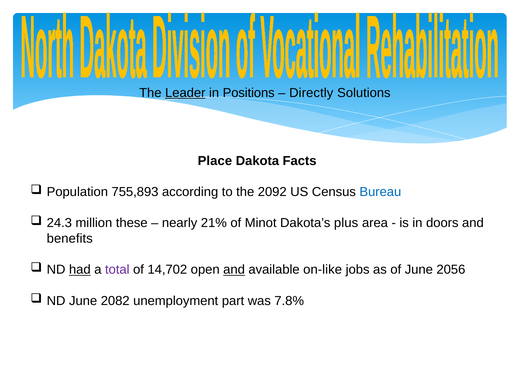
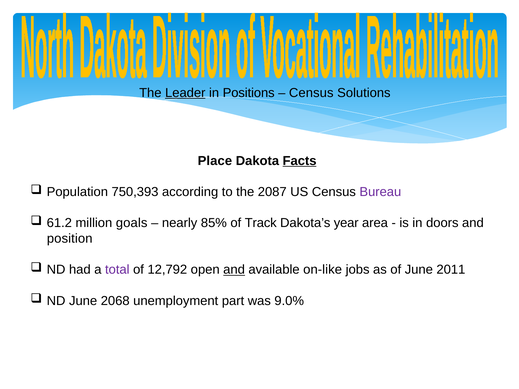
Directly at (311, 93): Directly -> Census
Facts underline: none -> present
755,893: 755,893 -> 750,393
2092: 2092 -> 2087
Bureau colour: blue -> purple
24.3: 24.3 -> 61.2
these: these -> goals
21%: 21% -> 85%
Minot: Minot -> Track
plus: plus -> year
benefits: benefits -> position
had underline: present -> none
14,702: 14,702 -> 12,792
2056: 2056 -> 2011
2082: 2082 -> 2068
7.8%: 7.8% -> 9.0%
